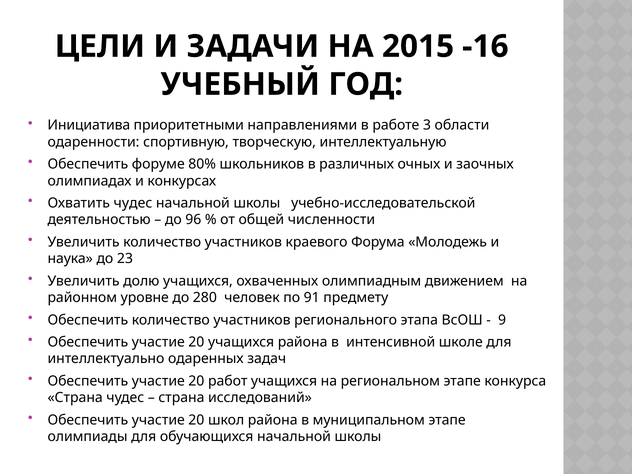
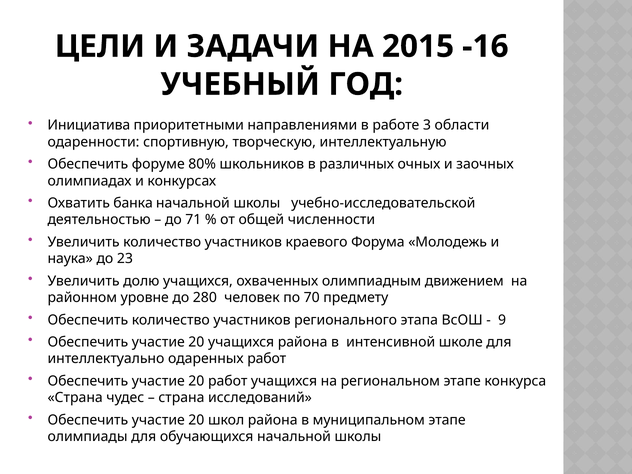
Охватить чудес: чудес -> банка
96: 96 -> 71
91: 91 -> 70
одаренных задач: задач -> работ
